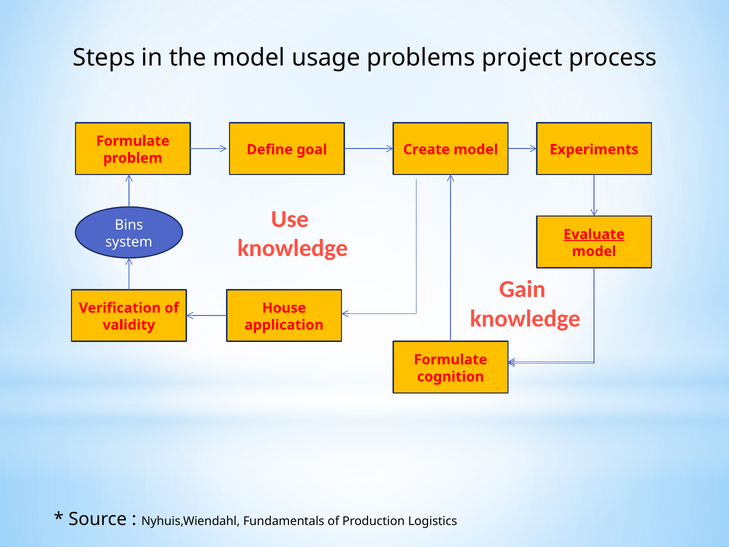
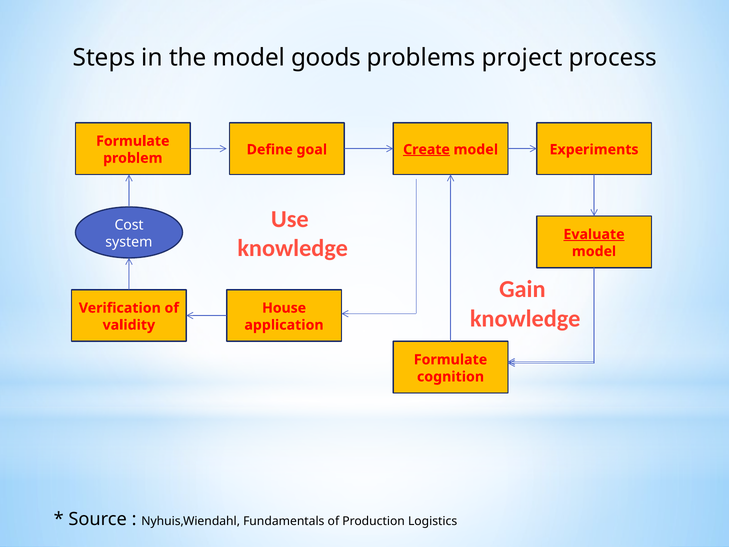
usage: usage -> goods
Create underline: none -> present
Bins: Bins -> Cost
